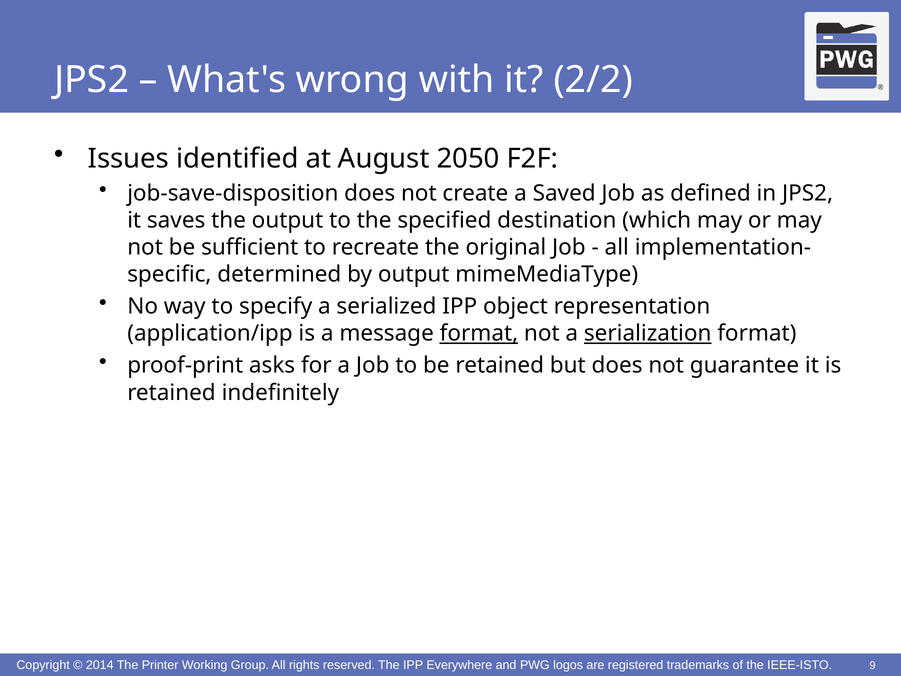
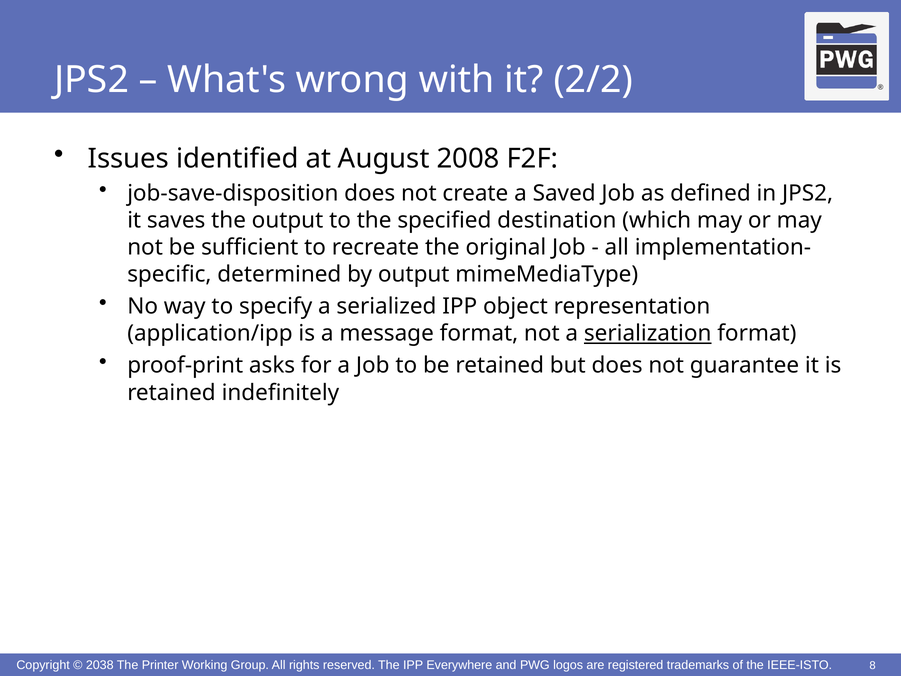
2050: 2050 -> 2008
format at (479, 333) underline: present -> none
2014: 2014 -> 2038
9: 9 -> 8
